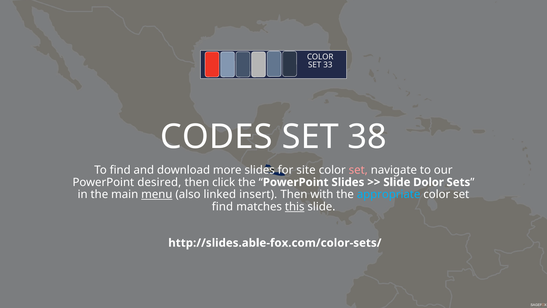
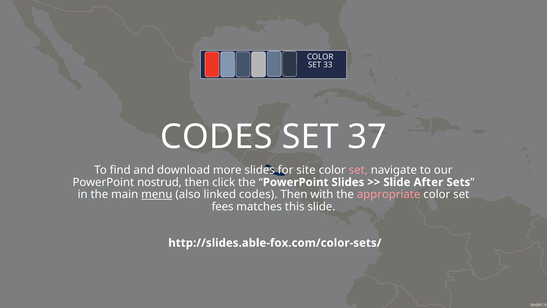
38: 38 -> 37
desired: desired -> nostrud
Dolor: Dolor -> After
linked insert: insert -> codes
appropriate colour: light blue -> pink
find at (222, 207): find -> fees
this underline: present -> none
